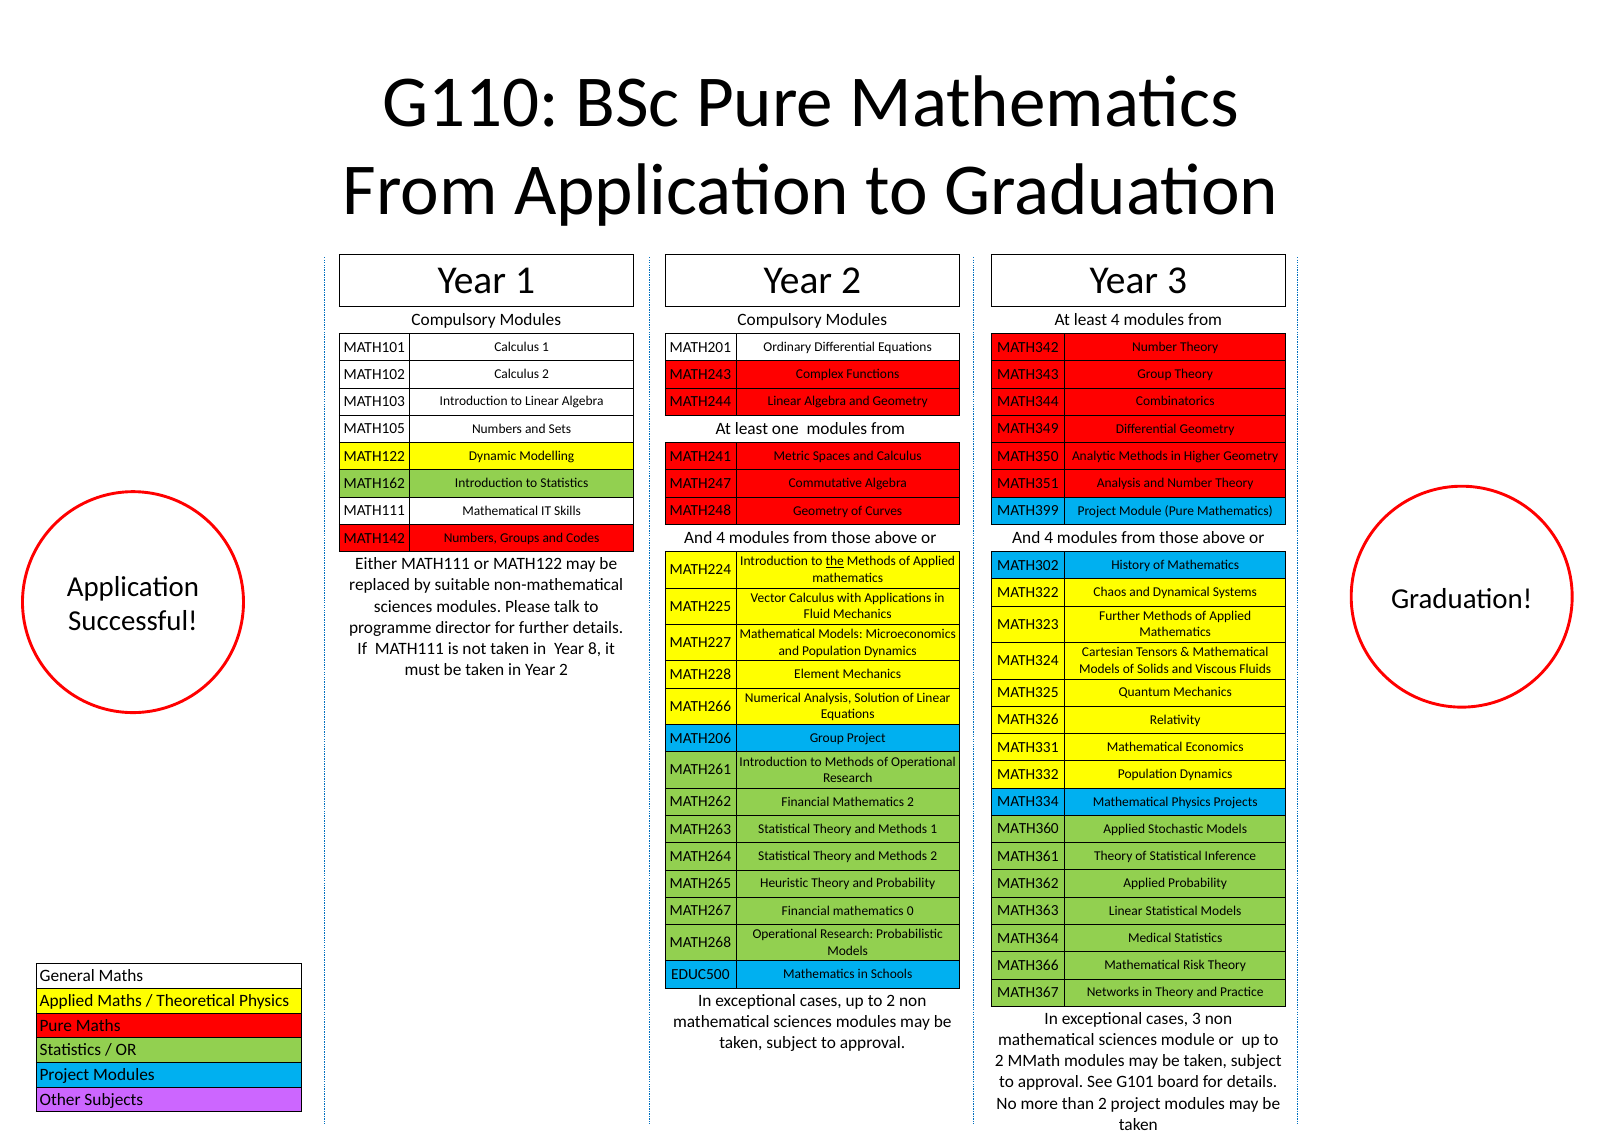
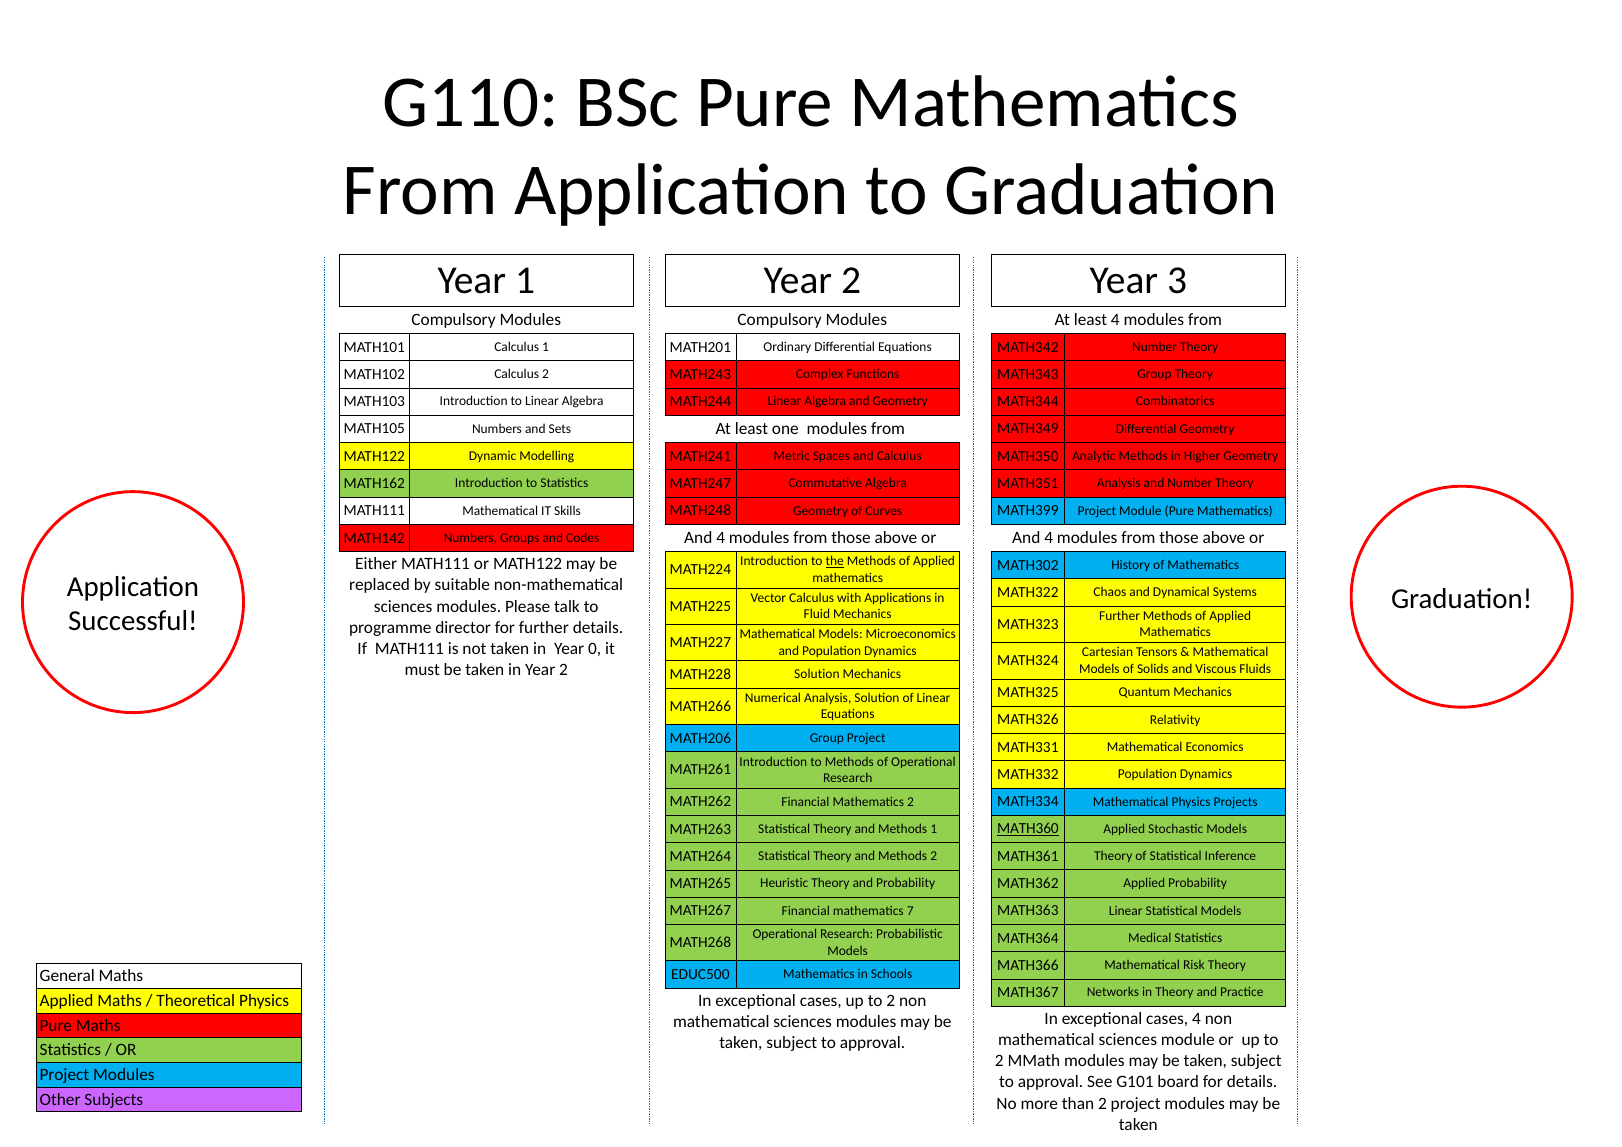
8: 8 -> 0
MATH228 Element: Element -> Solution
MATH360 underline: none -> present
0: 0 -> 7
cases 3: 3 -> 4
